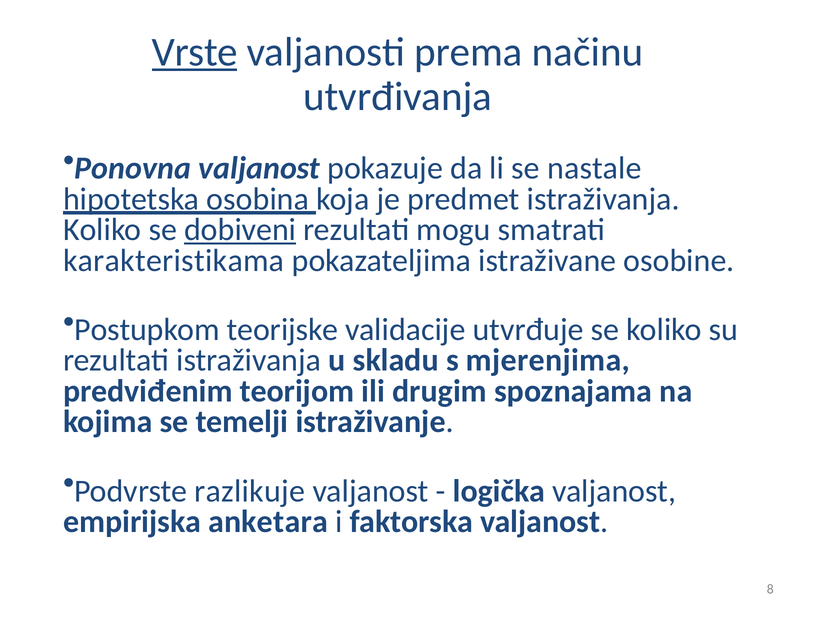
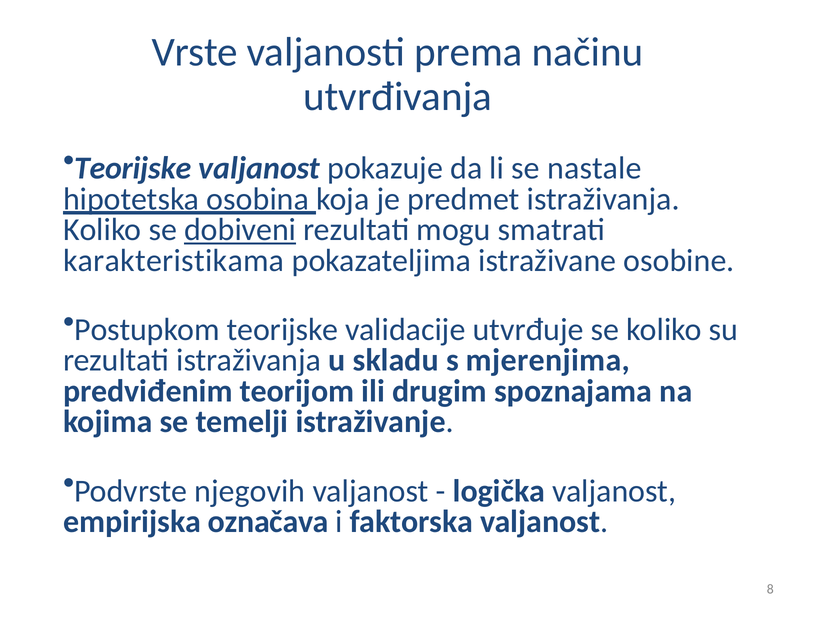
Vrste underline: present -> none
Ponovna at (133, 168): Ponovna -> Teorijske
razlikuje: razlikuje -> njegovih
anketara: anketara -> označava
